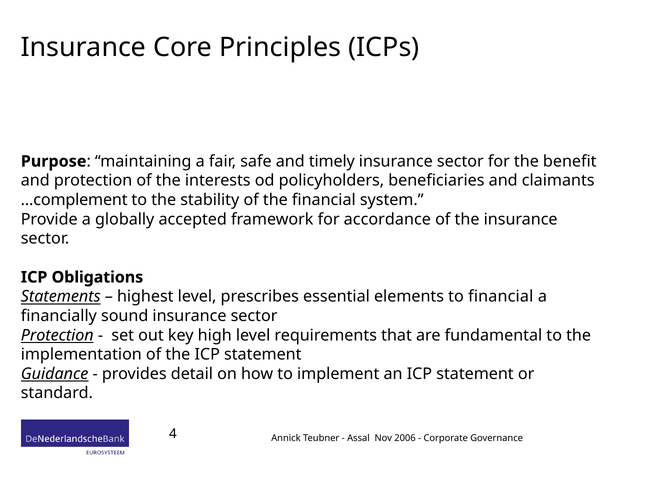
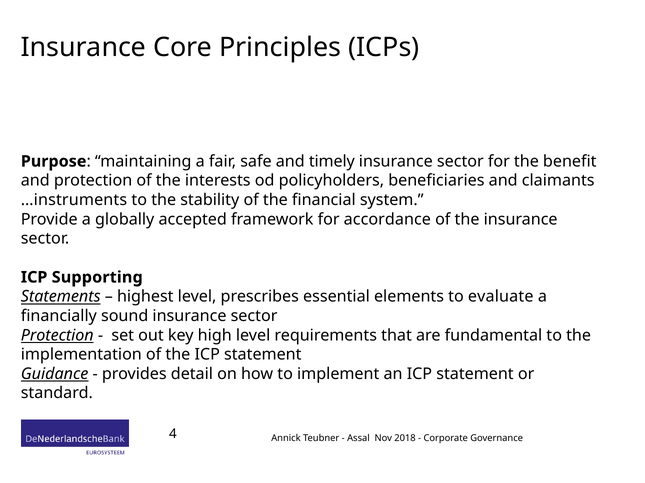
…complement: …complement -> …instruments
Obligations: Obligations -> Supporting
to financial: financial -> evaluate
2006: 2006 -> 2018
